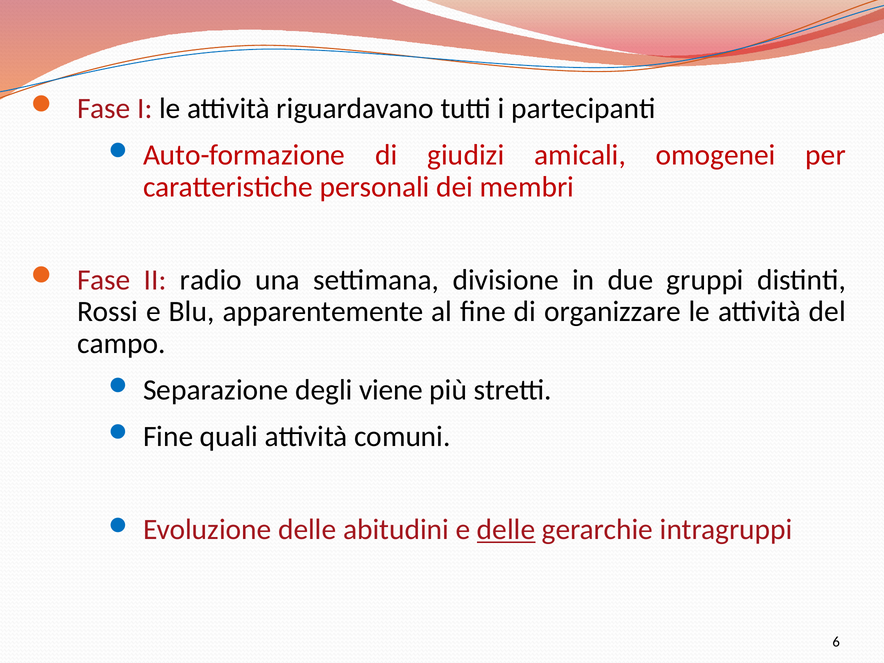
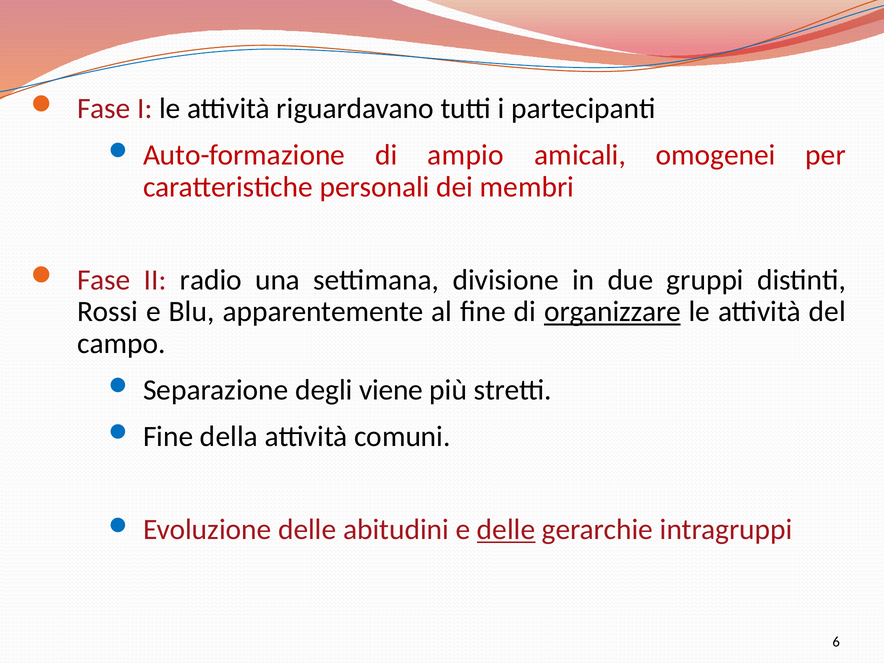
giudizi: giudizi -> ampio
organizzare underline: none -> present
quali: quali -> della
